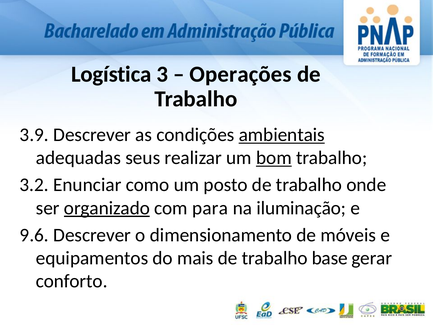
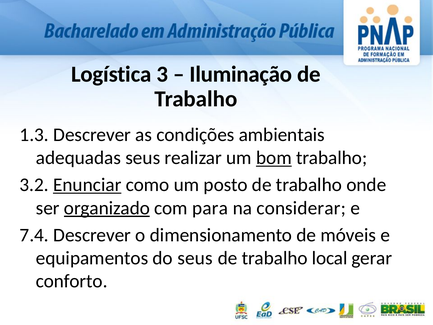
Operações: Operações -> Iluminação
3.9: 3.9 -> 1.3
ambientais underline: present -> none
Enunciar underline: none -> present
iluminação: iluminação -> considerar
9.6: 9.6 -> 7.4
do mais: mais -> seus
base: base -> local
